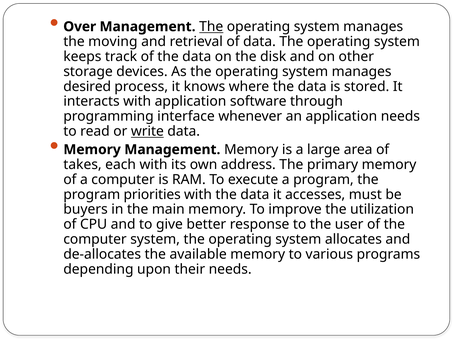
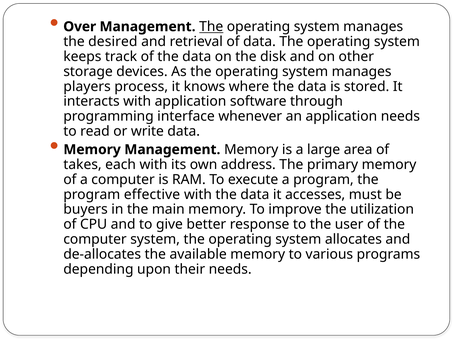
moving: moving -> desired
desired: desired -> players
write underline: present -> none
priorities: priorities -> effective
